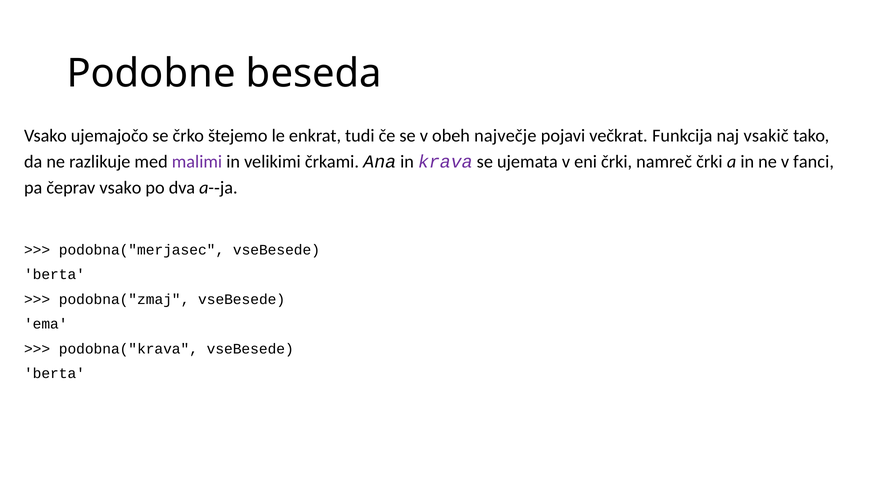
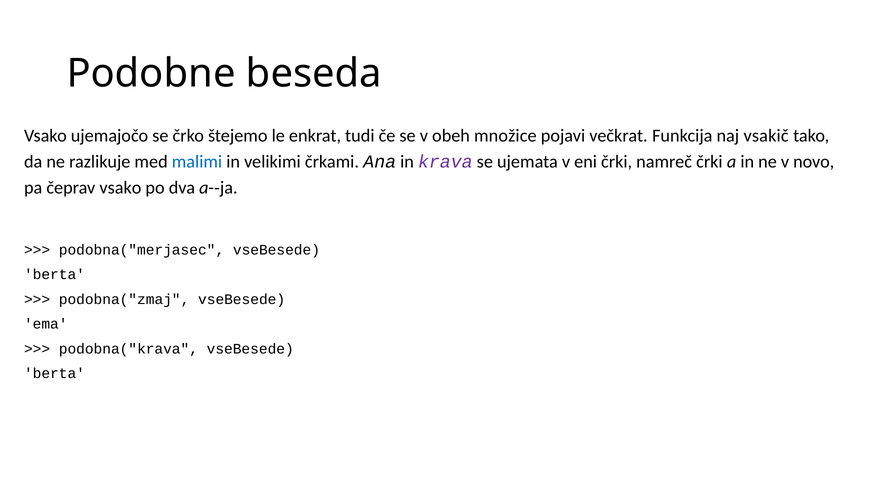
največje: največje -> množice
malimi colour: purple -> blue
fanci: fanci -> novo
